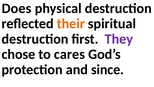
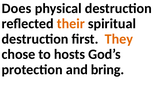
They colour: purple -> orange
cares: cares -> hosts
since: since -> bring
